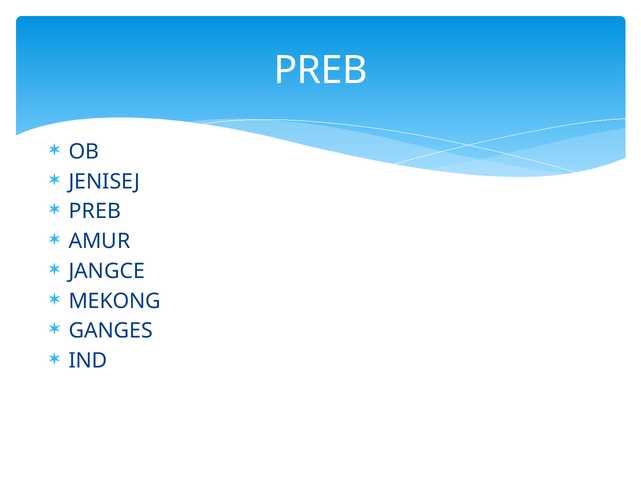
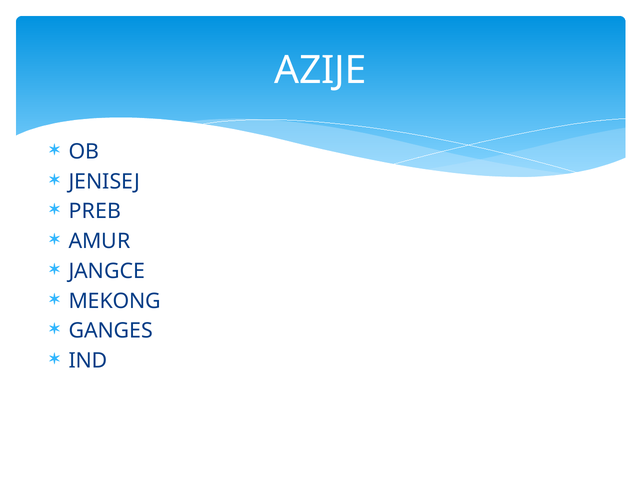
PREB at (321, 70): PREB -> AZIJE
